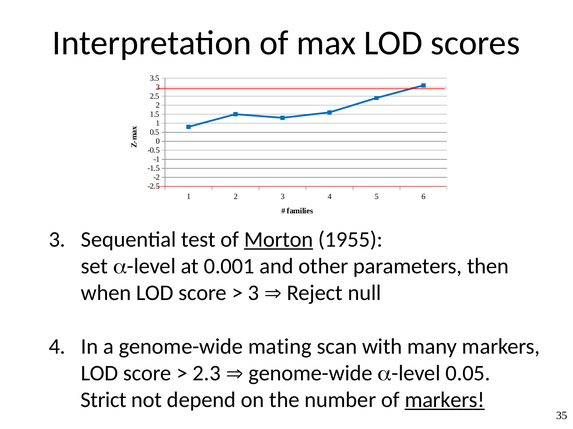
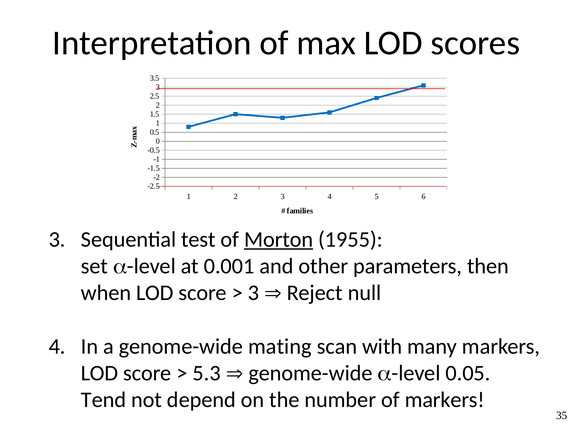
2.3: 2.3 -> 5.3
Strict: Strict -> Tend
markers at (445, 400) underline: present -> none
